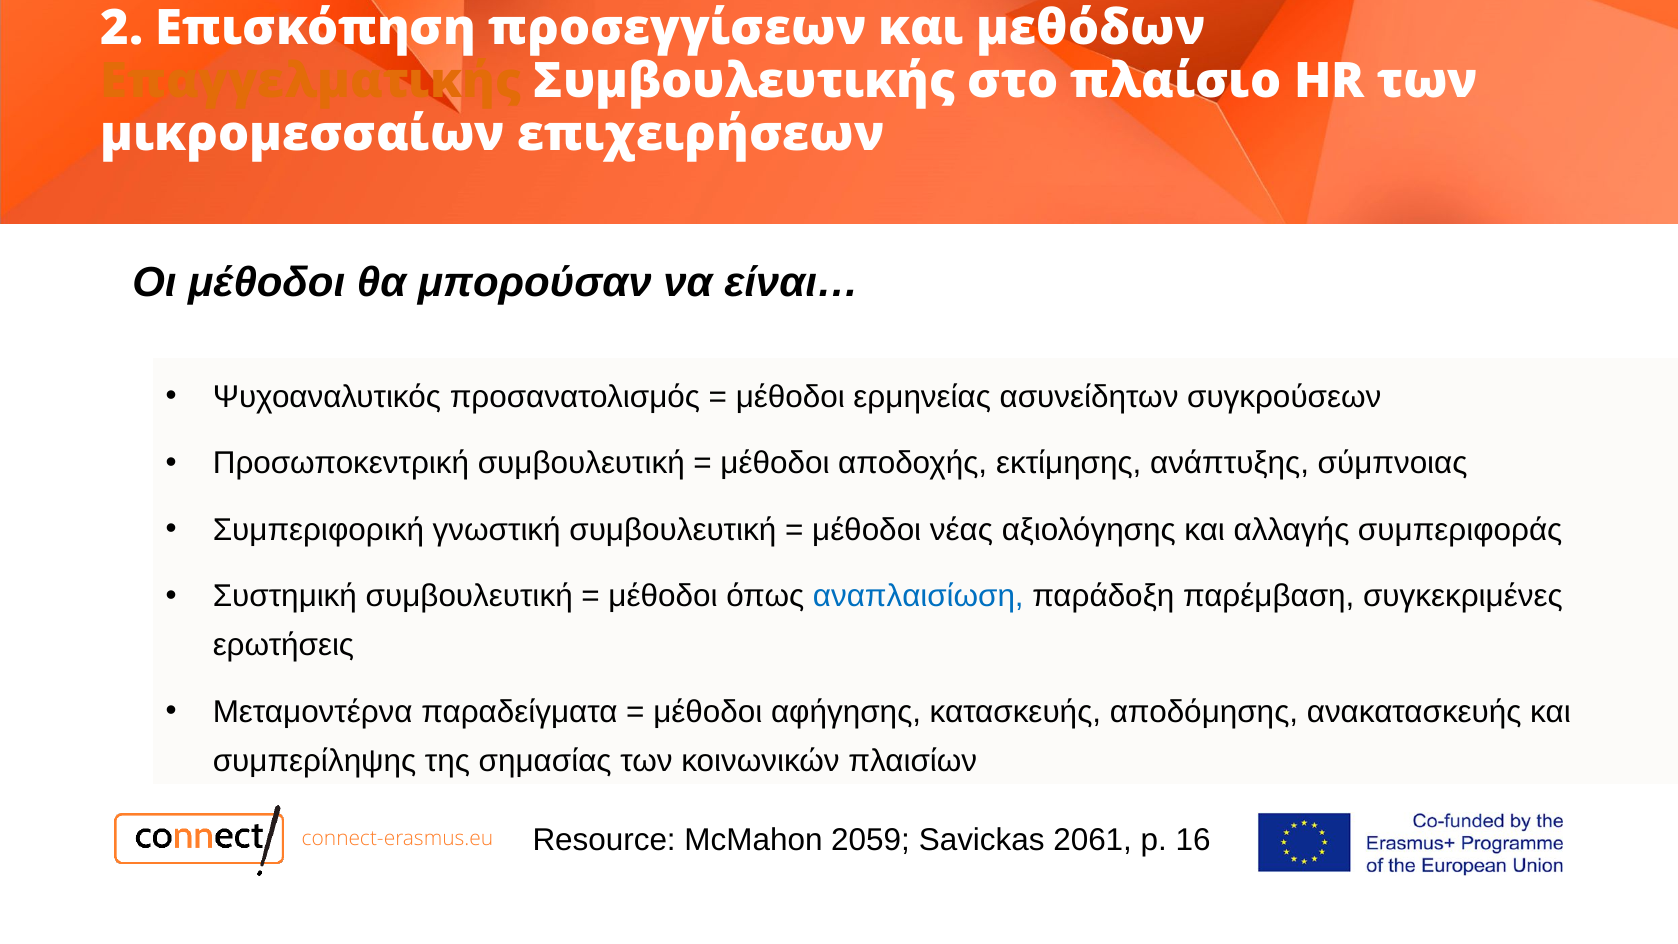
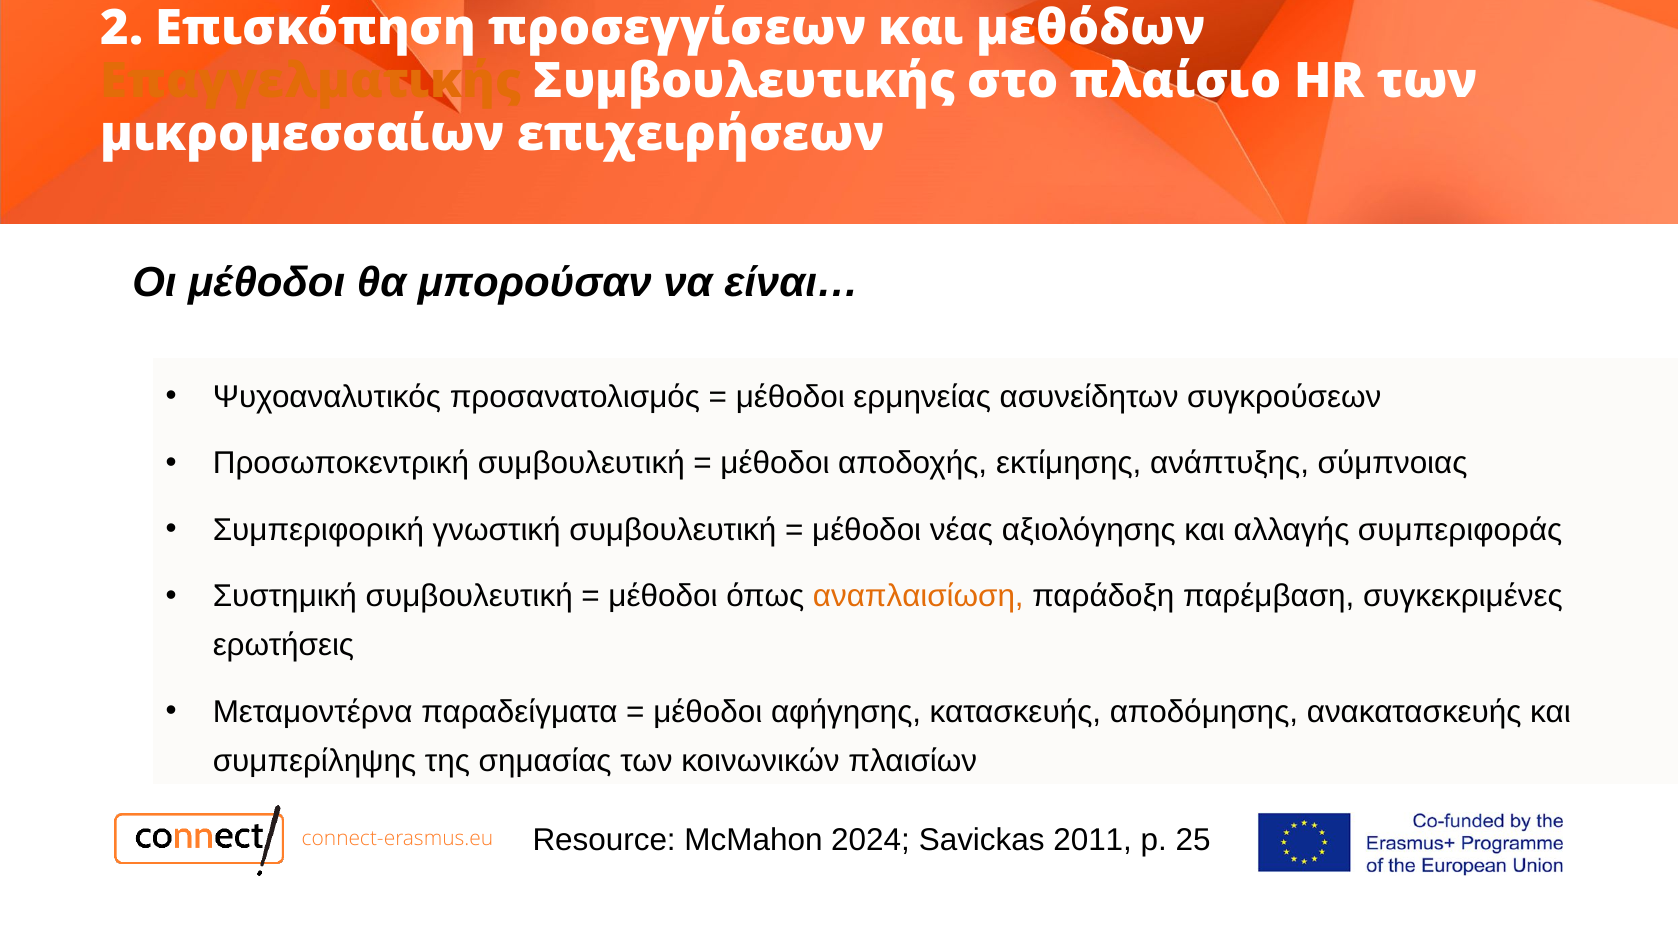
αναπλαισίωση colour: blue -> orange
2059: 2059 -> 2024
2061: 2061 -> 2011
16: 16 -> 25
